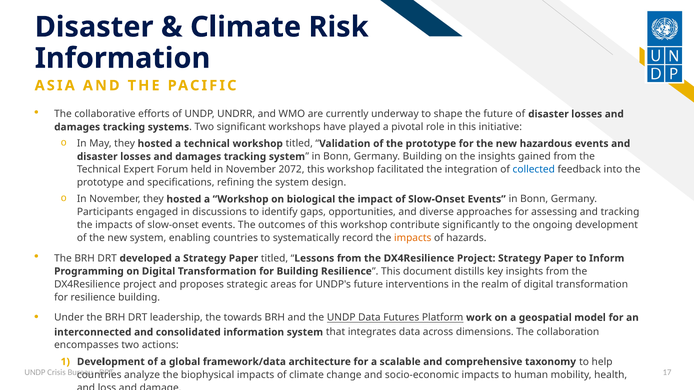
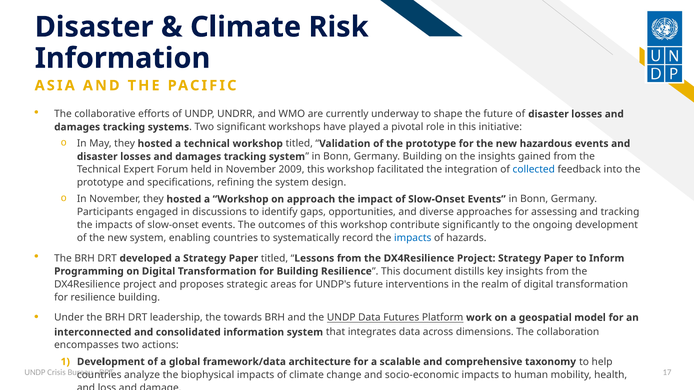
2072: 2072 -> 2009
biological: biological -> approach
impacts at (413, 238) colour: orange -> blue
